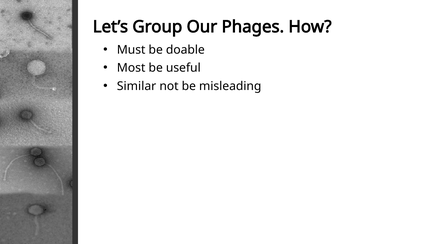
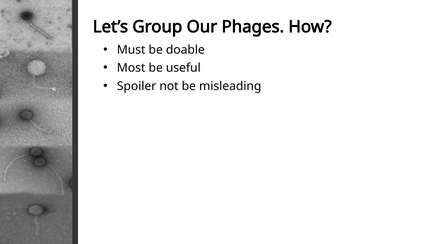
Similar: Similar -> Spoiler
